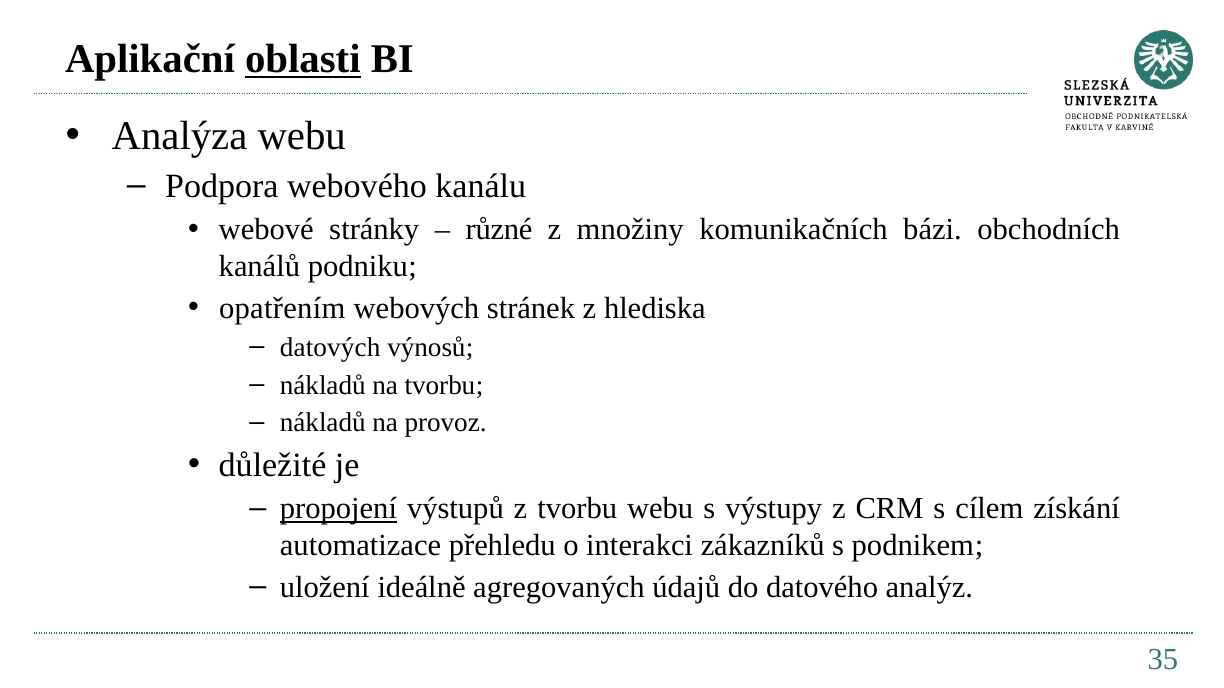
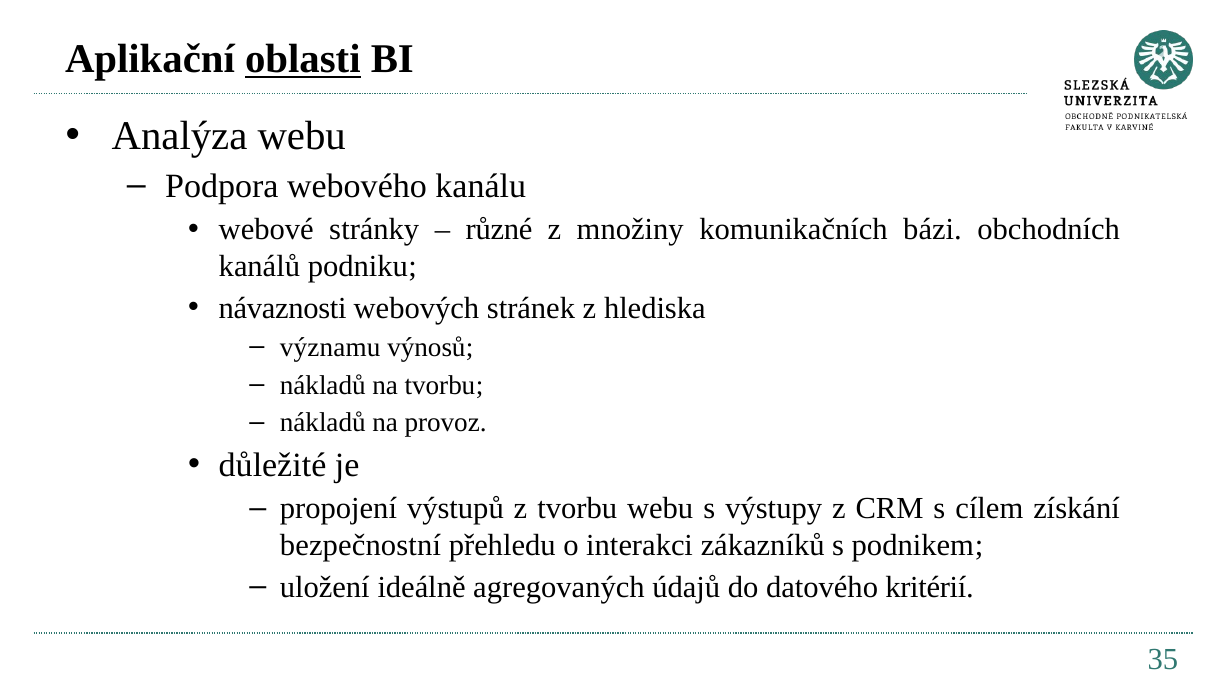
opatřením: opatřením -> návaznosti
datových: datových -> významu
propojení underline: present -> none
automatizace: automatizace -> bezpečnostní
analýz: analýz -> kritérií
